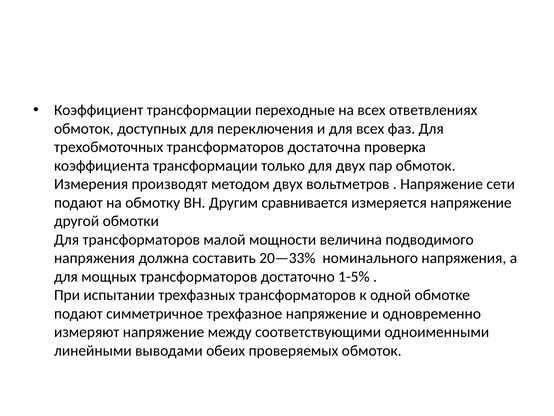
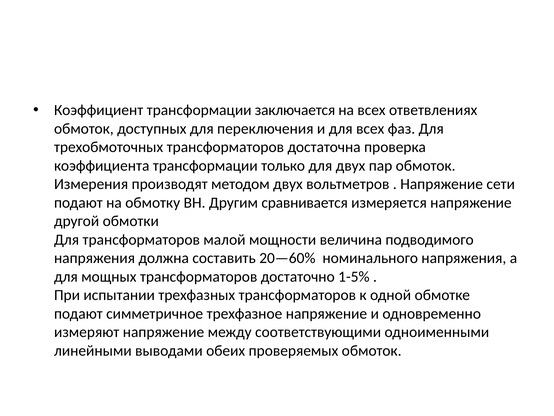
переходные: переходные -> заключается
20—33%: 20—33% -> 20—60%
